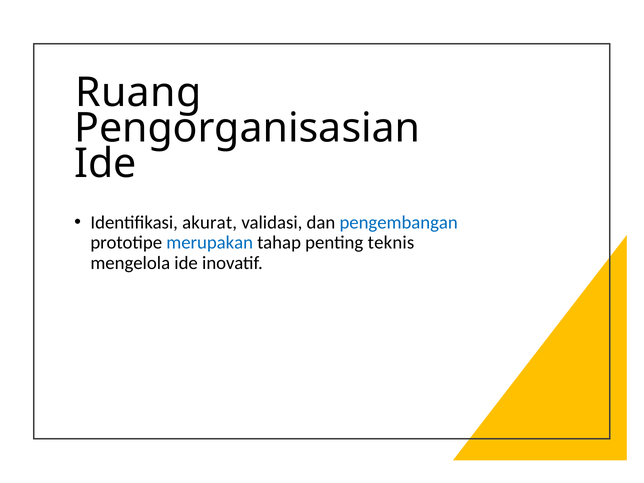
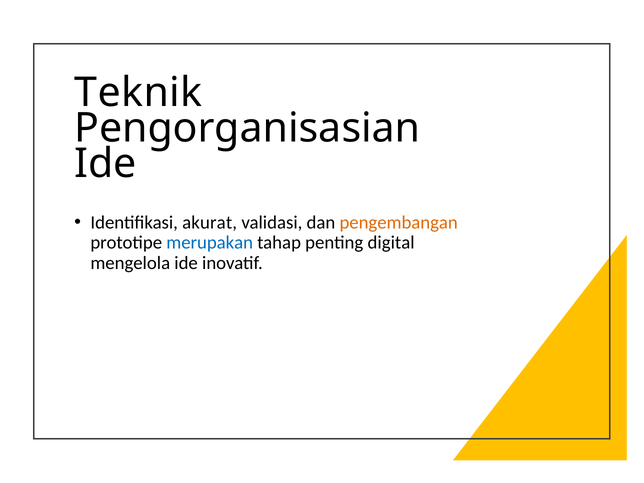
Ruang: Ruang -> Teknik
pengembangan colour: blue -> orange
teknis: teknis -> digital
